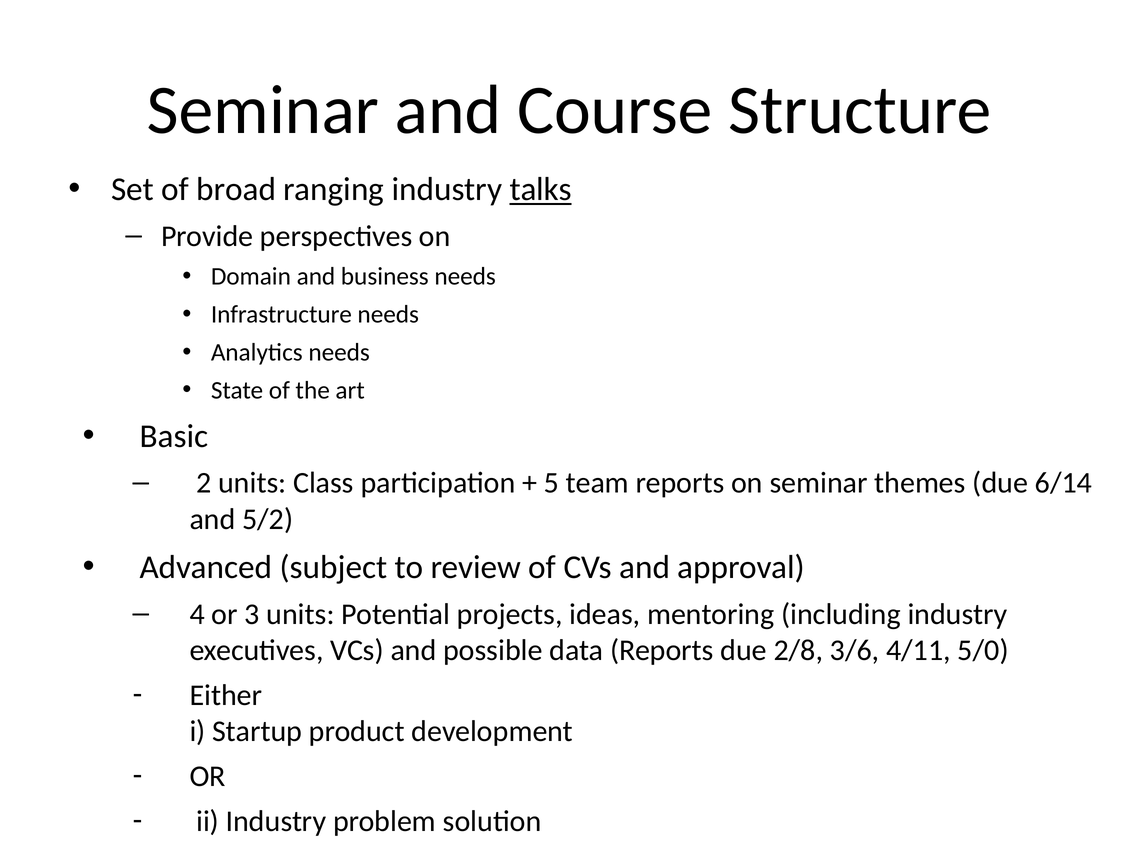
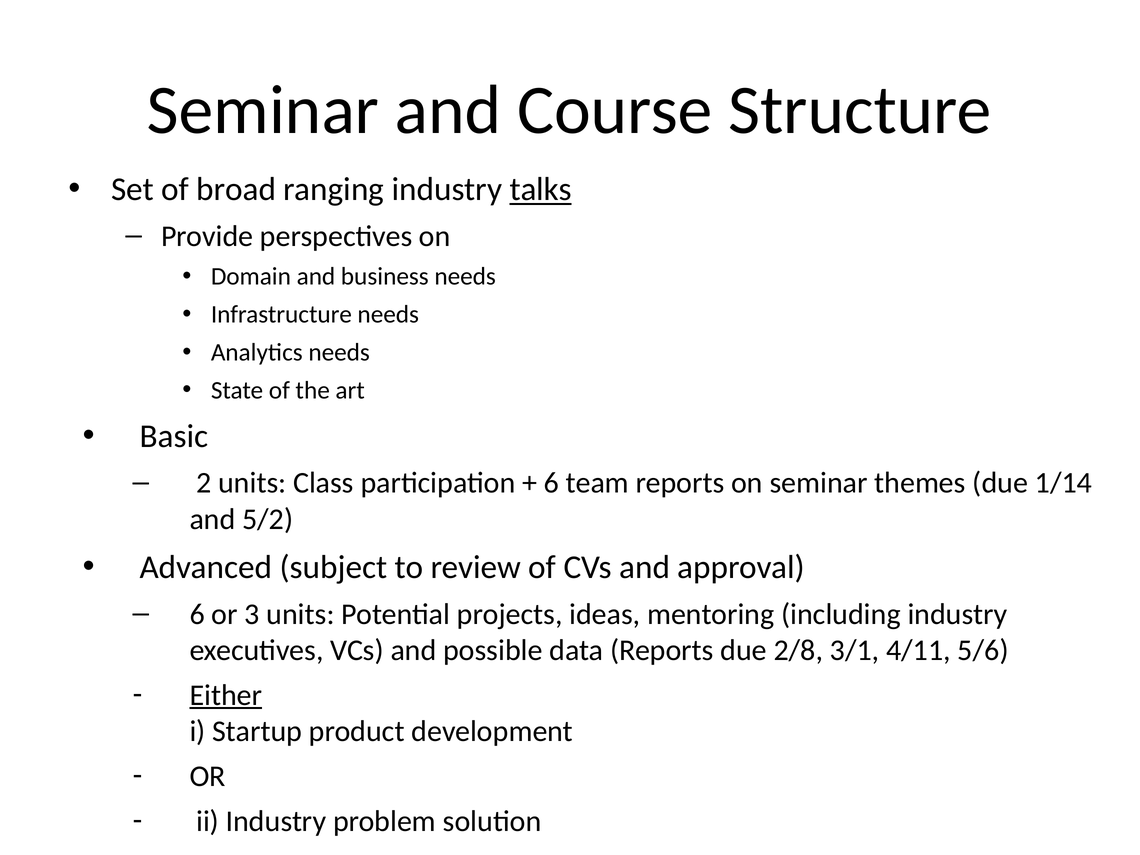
5 at (551, 483): 5 -> 6
6/14: 6/14 -> 1/14
4 at (197, 614): 4 -> 6
3/6: 3/6 -> 3/1
5/0: 5/0 -> 5/6
Either underline: none -> present
